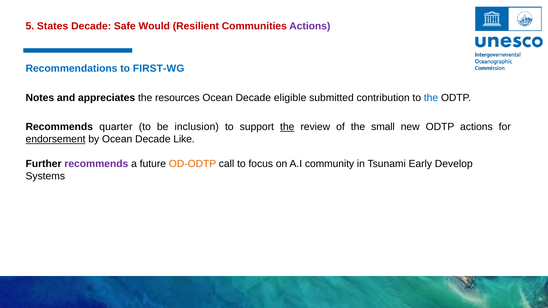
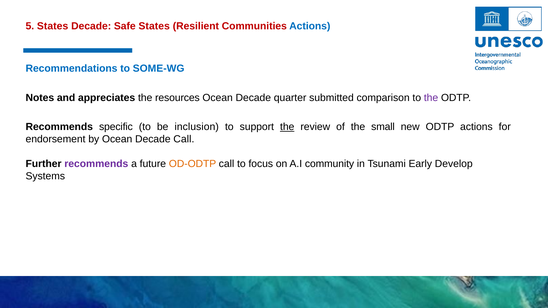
Safe Would: Would -> States
Actions at (310, 26) colour: purple -> blue
FIRST-WG: FIRST-WG -> SOME-WG
eligible: eligible -> quarter
contribution: contribution -> comparison
the at (431, 98) colour: blue -> purple
quarter: quarter -> specific
endorsement underline: present -> none
Decade Like: Like -> Call
